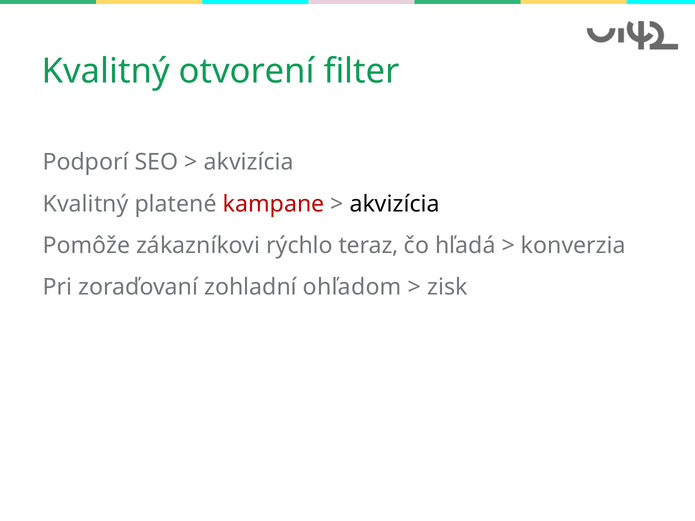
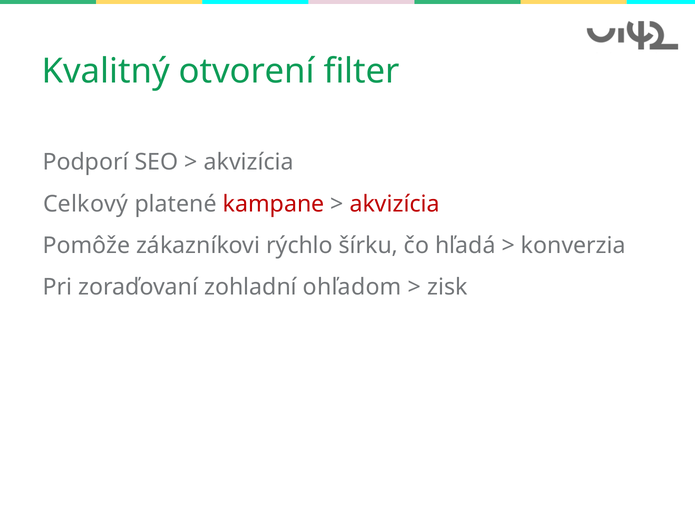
Kvalitný at (86, 204): Kvalitný -> Celkový
akvizícia at (395, 204) colour: black -> red
teraz: teraz -> šírku
